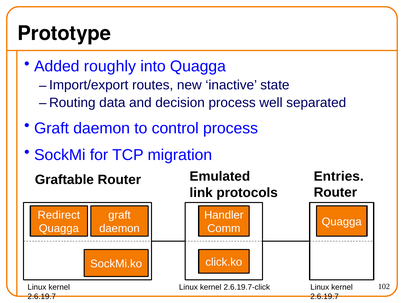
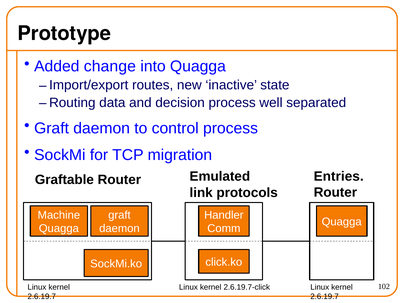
roughly: roughly -> change
Redirect: Redirect -> Machine
